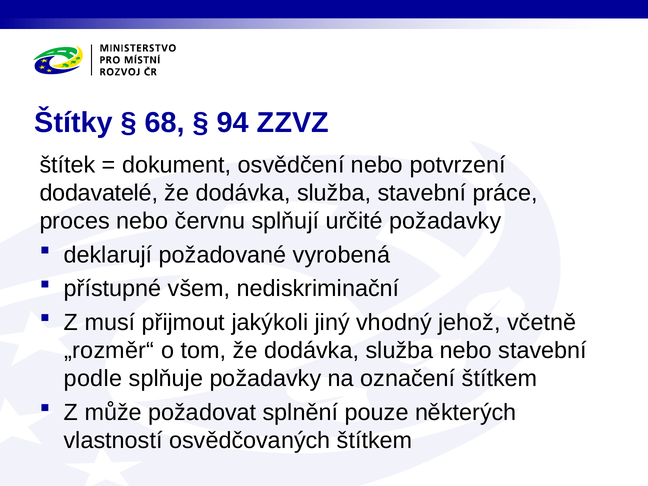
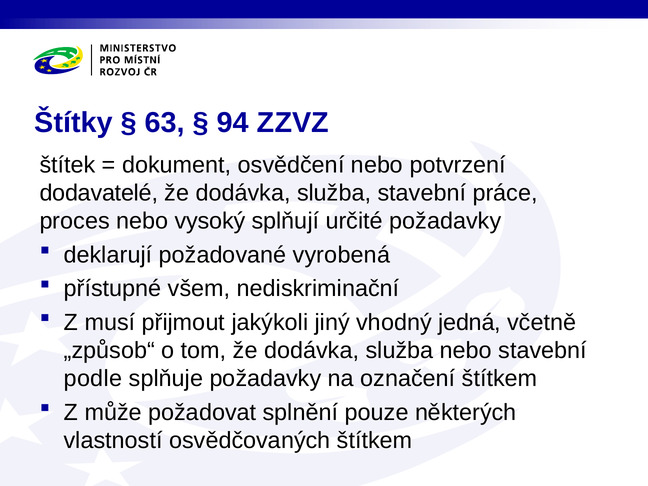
68: 68 -> 63
červnu: červnu -> vysoký
jehož: jehož -> jedná
„rozměr“: „rozměr“ -> „způsob“
